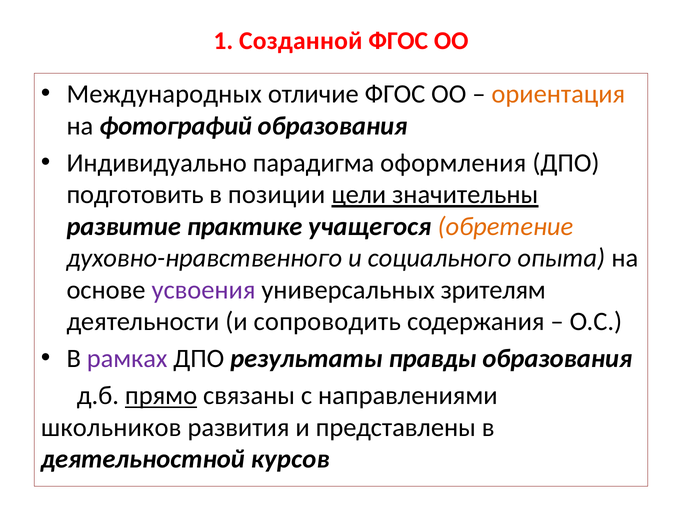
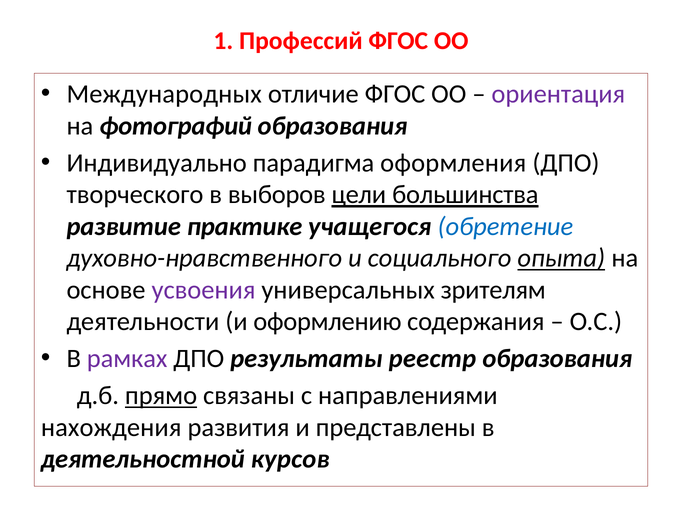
Созданной: Созданной -> Профессий
ориентация colour: orange -> purple
подготовить: подготовить -> творческого
позиции: позиции -> выборов
значительны: значительны -> большинства
обретение colour: orange -> blue
опыта underline: none -> present
сопроводить: сопроводить -> оформлению
правды: правды -> реестр
школьников: школьников -> нахождения
